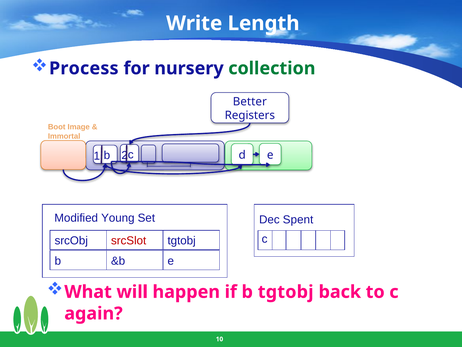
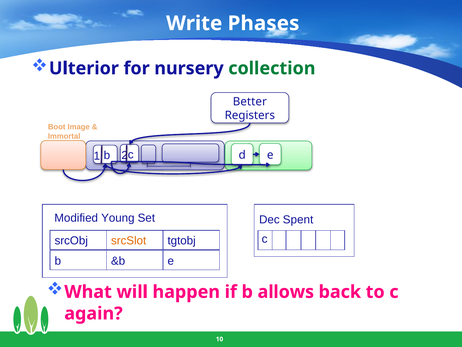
Length: Length -> Phases
Process: Process -> Ulterior
srcSlot colour: red -> orange
b tgtobj: tgtobj -> allows
